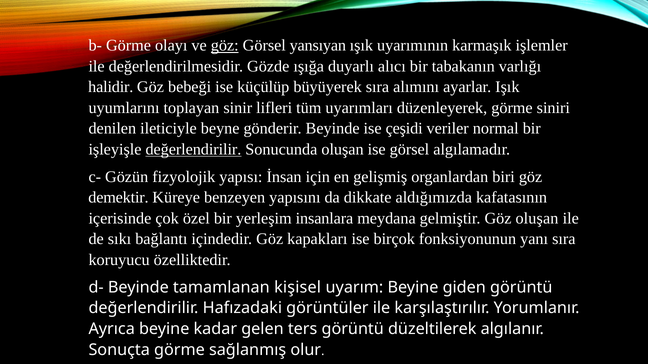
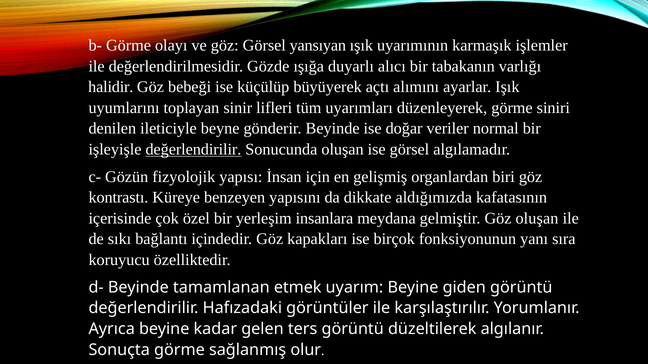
göz at (225, 46) underline: present -> none
büyüyerek sıra: sıra -> açtı
çeşidi: çeşidi -> doğar
demektir: demektir -> kontrastı
kişisel: kişisel -> etmek
